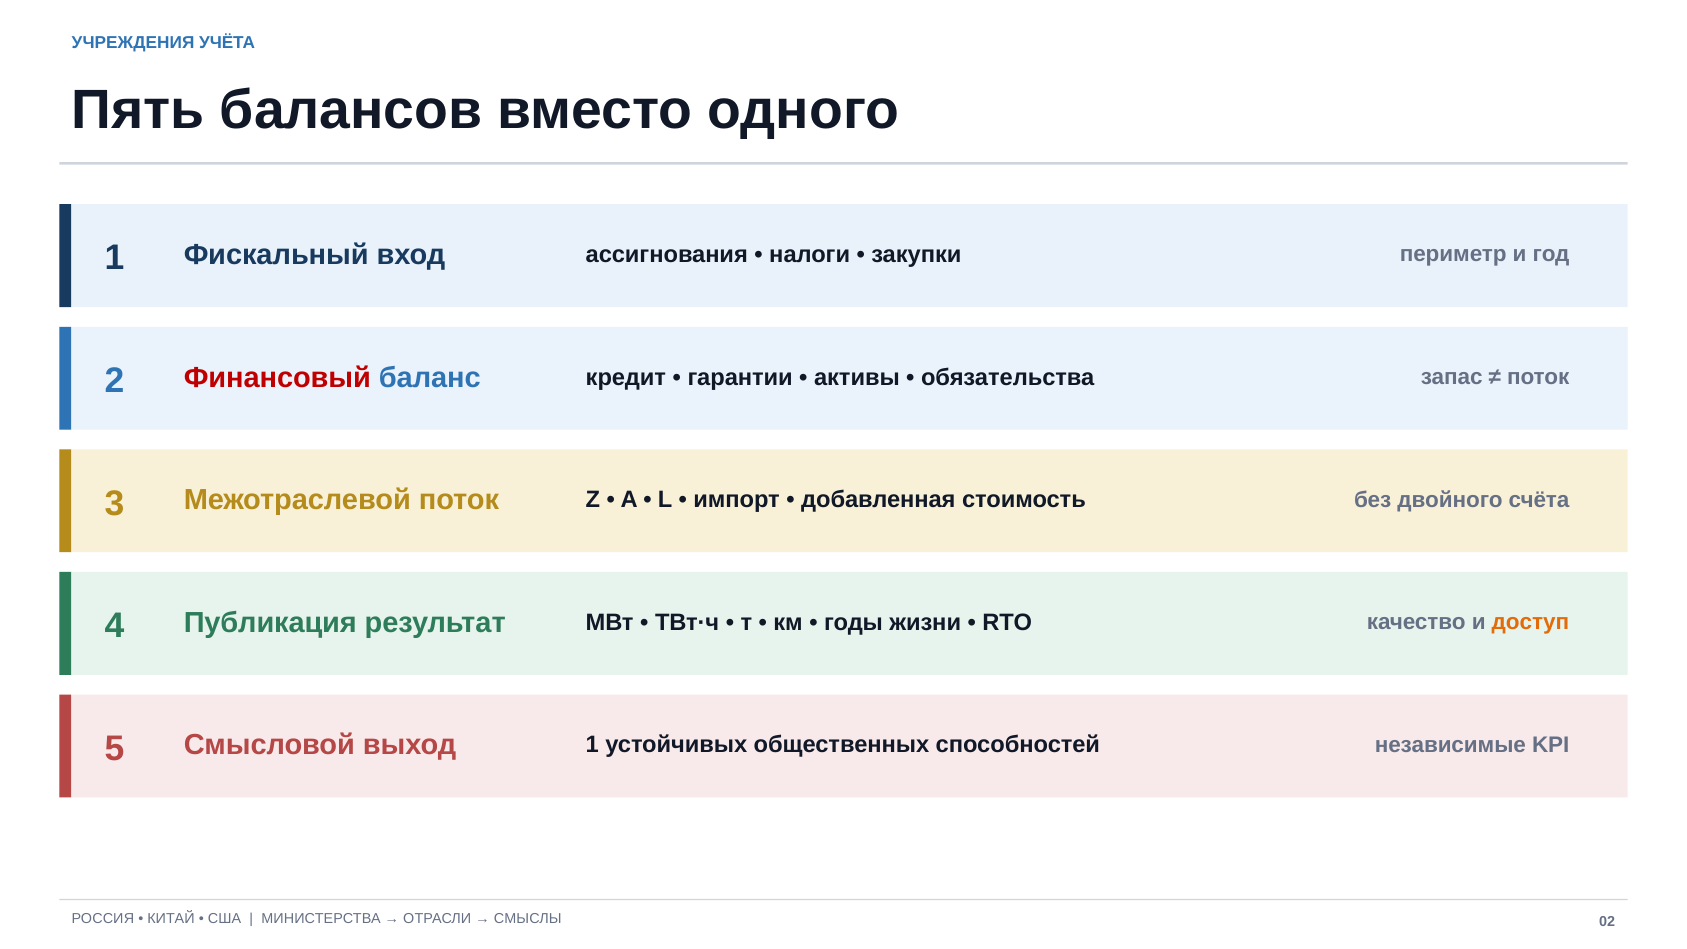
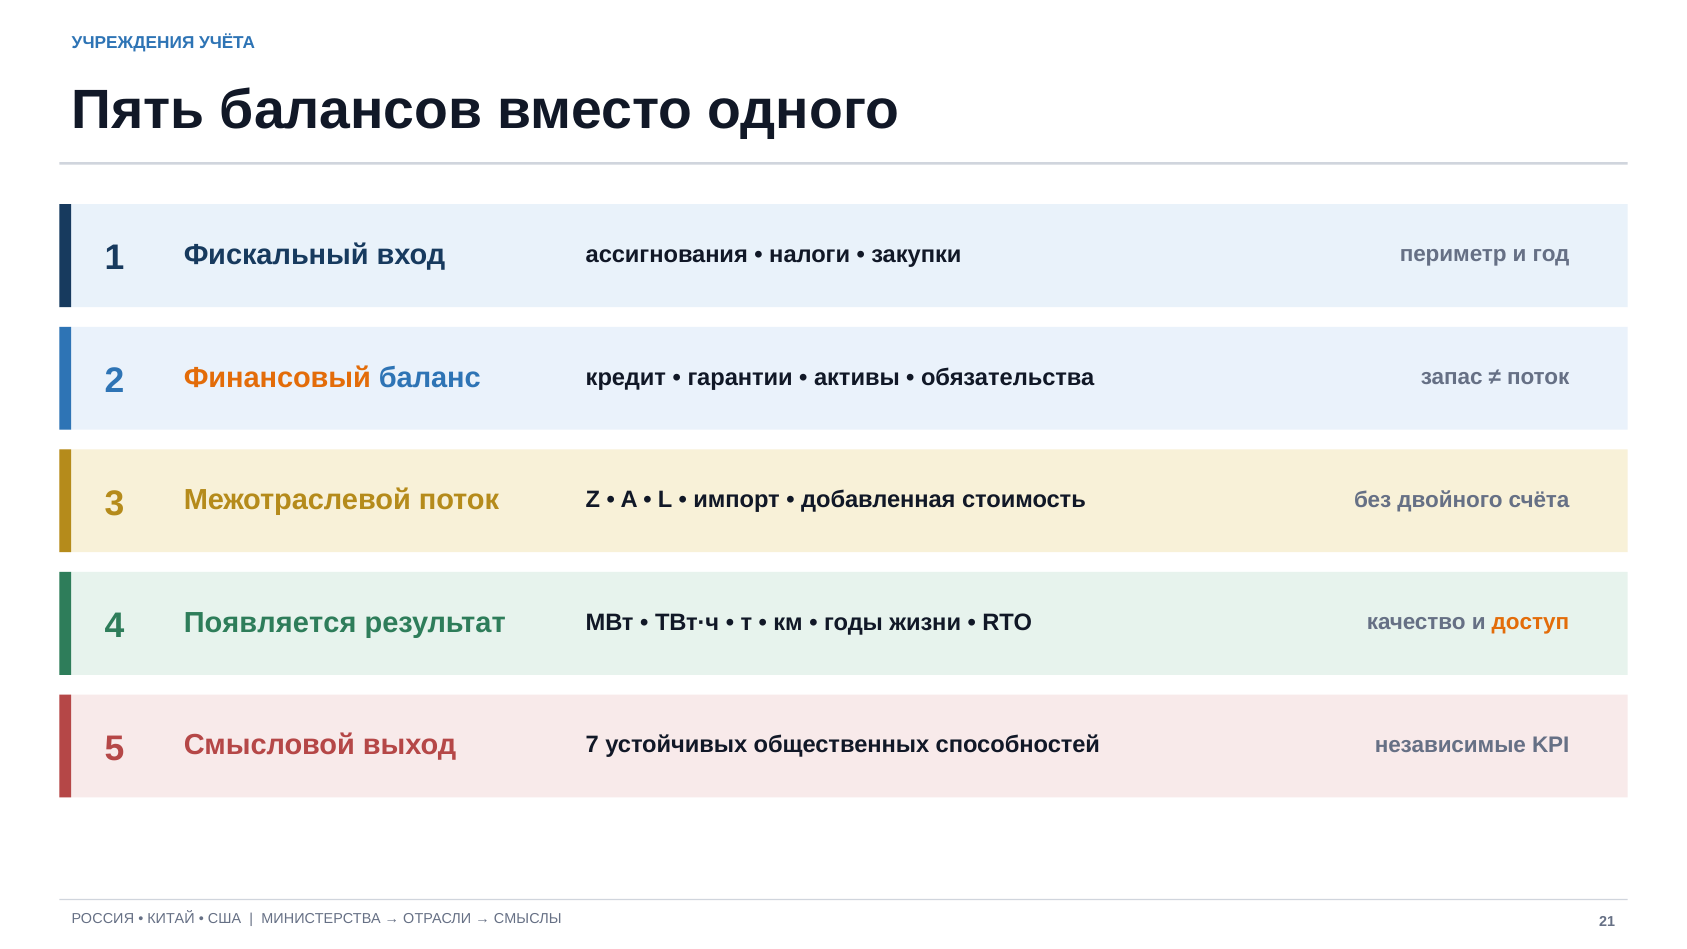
Финансовый colour: red -> orange
Публикация: Публикация -> Появляется
выход 1: 1 -> 7
02: 02 -> 21
